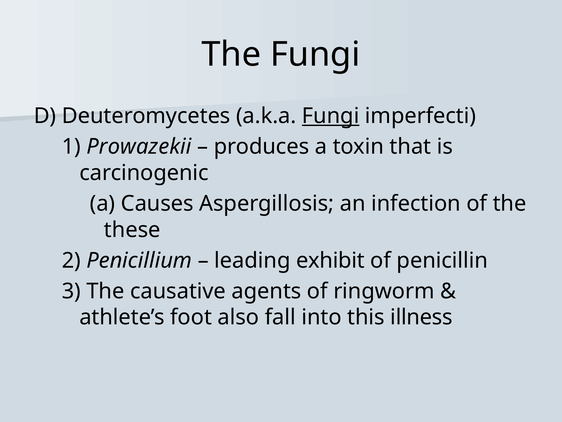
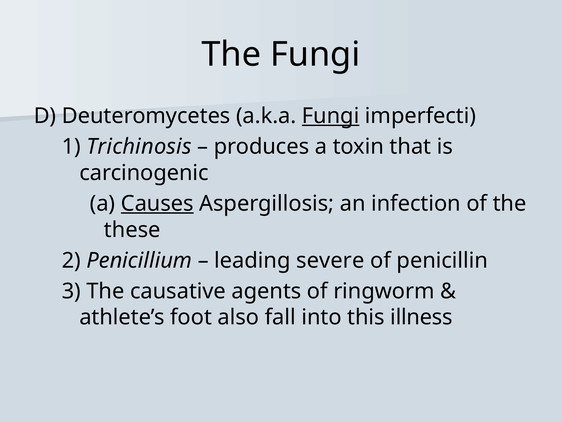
Prowazekii: Prowazekii -> Trichinosis
Causes underline: none -> present
exhibit: exhibit -> severe
